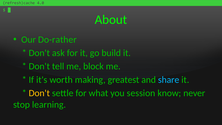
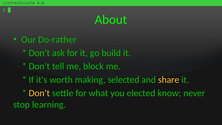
greatest: greatest -> selected
share colour: light blue -> yellow
session: session -> elected
